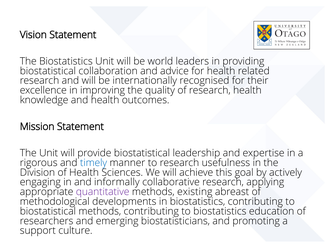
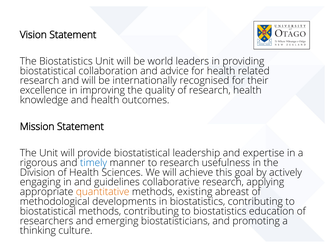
informally: informally -> guidelines
quantitative colour: purple -> orange
support: support -> thinking
